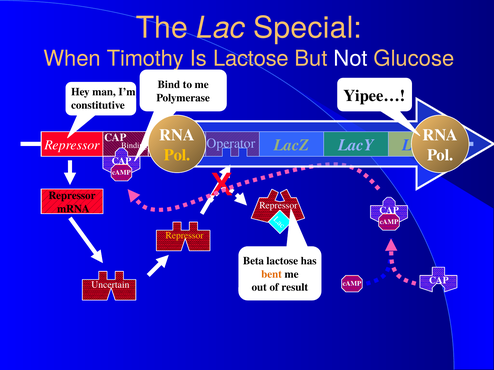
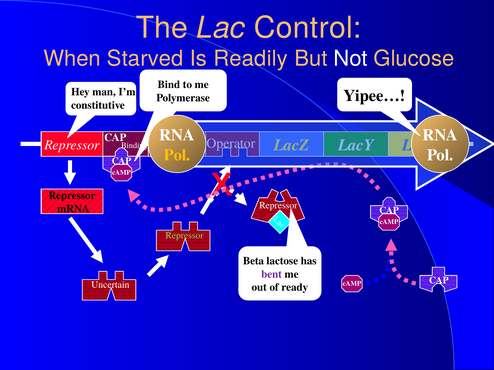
Special: Special -> Control
Timothy: Timothy -> Starved
Lactose at (251, 59): Lactose -> Readily
Repressor at (185, 236) colour: yellow -> light green
bent colour: orange -> purple
result: result -> ready
